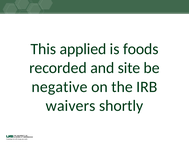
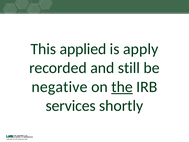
foods: foods -> apply
site: site -> still
the underline: none -> present
waivers: waivers -> services
